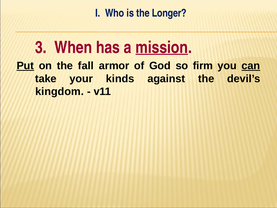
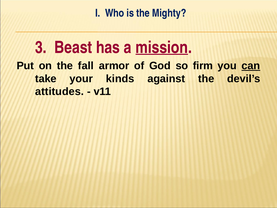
Longer: Longer -> Mighty
When: When -> Beast
Put underline: present -> none
kingdom: kingdom -> attitudes
